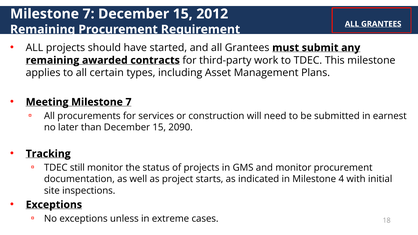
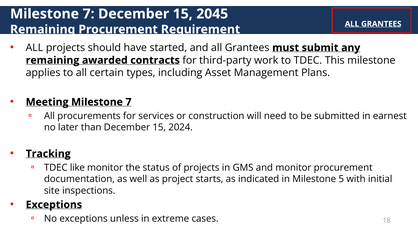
2012: 2012 -> 2045
2090: 2090 -> 2024
still: still -> like
4: 4 -> 5
